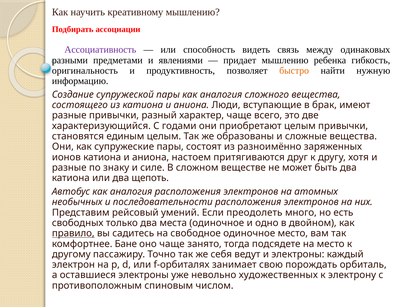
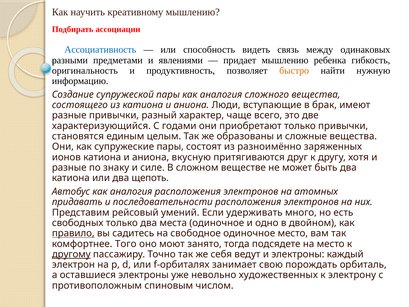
Ассоциативность colour: purple -> blue
приобретают целым: целым -> только
настоем: настоем -> вкусную
необычных: необычных -> придавать
преодолеть: преодолеть -> удерживать
Бане: Бане -> Того
оно чаще: чаще -> моют
другому underline: none -> present
